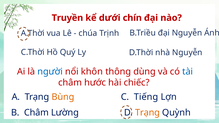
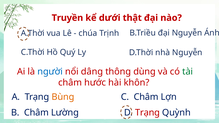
chín: chín -> thật
khôn: khôn -> dâng
tài colour: blue -> green
chiếc: chiếc -> khôn
C Tiếng: Tiếng -> Châm
Trạng at (147, 113) colour: orange -> red
